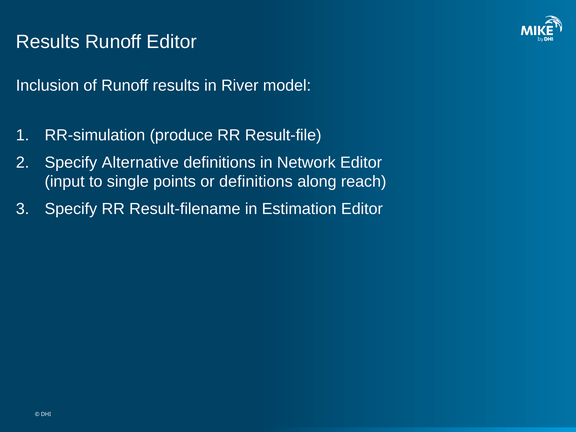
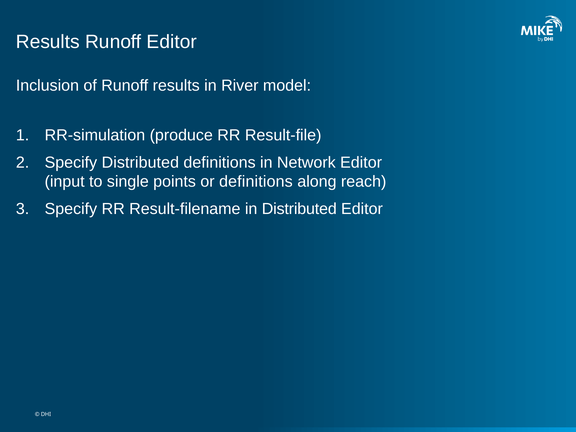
Specify Alternative: Alternative -> Distributed
in Estimation: Estimation -> Distributed
